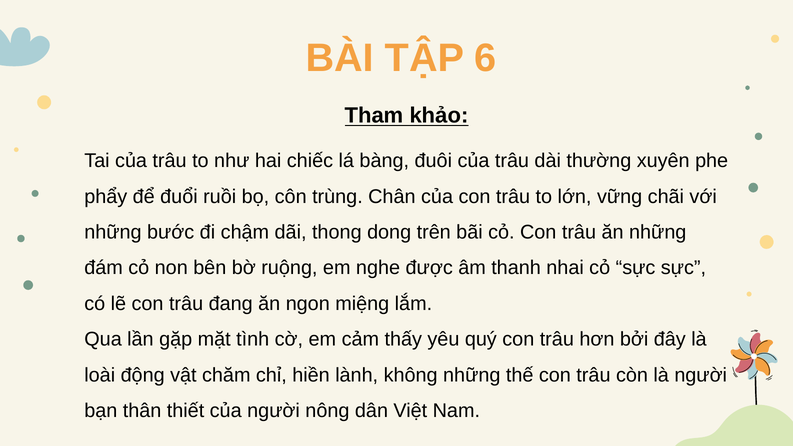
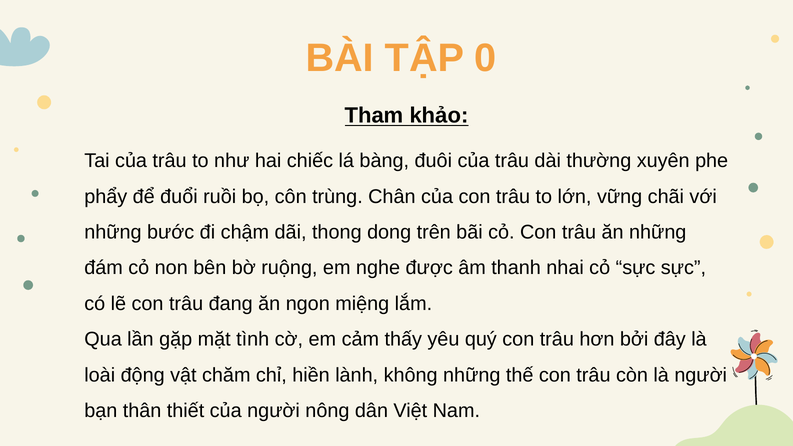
6: 6 -> 0
